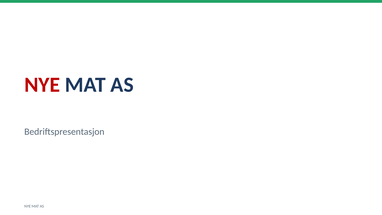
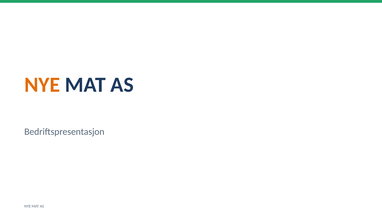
NYE at (42, 85) colour: red -> orange
